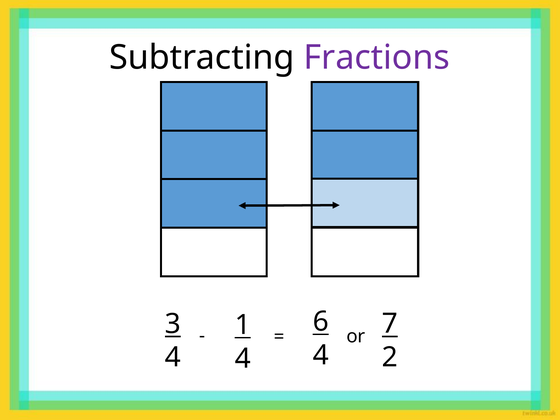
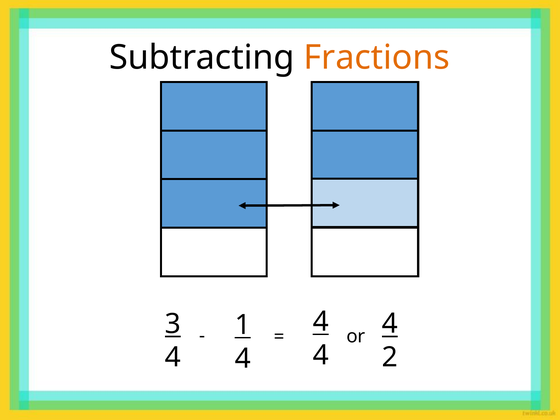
Fractions colour: purple -> orange
6 at (321, 322): 6 -> 4
or 7: 7 -> 4
